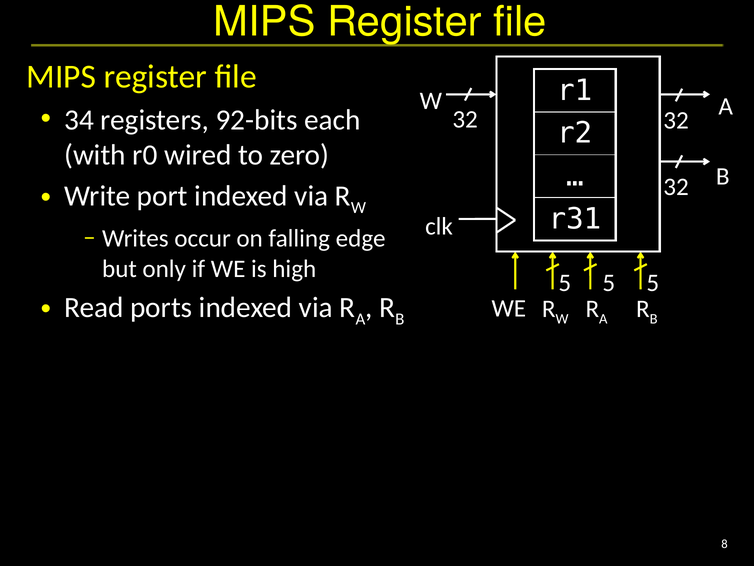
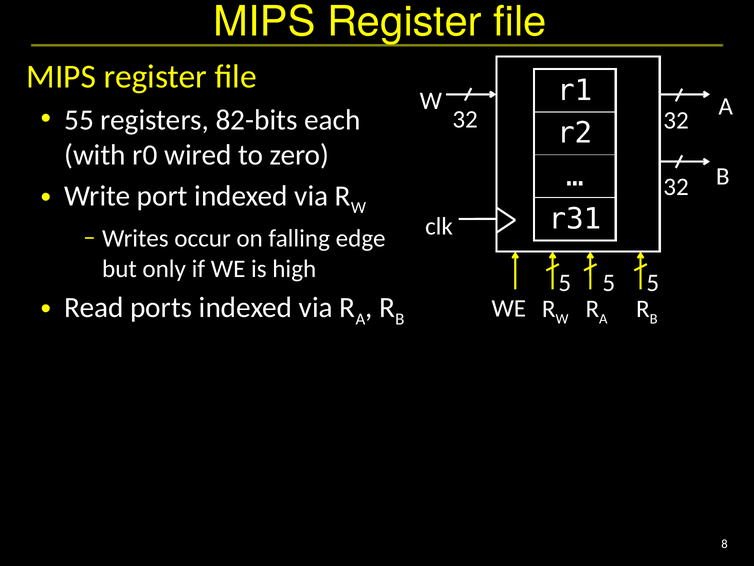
34: 34 -> 55
92-bits: 92-bits -> 82-bits
